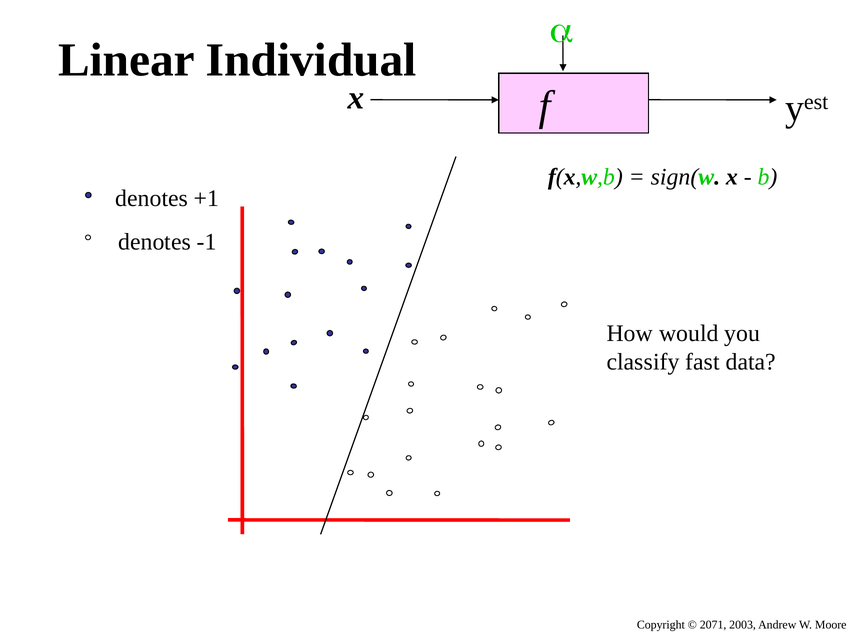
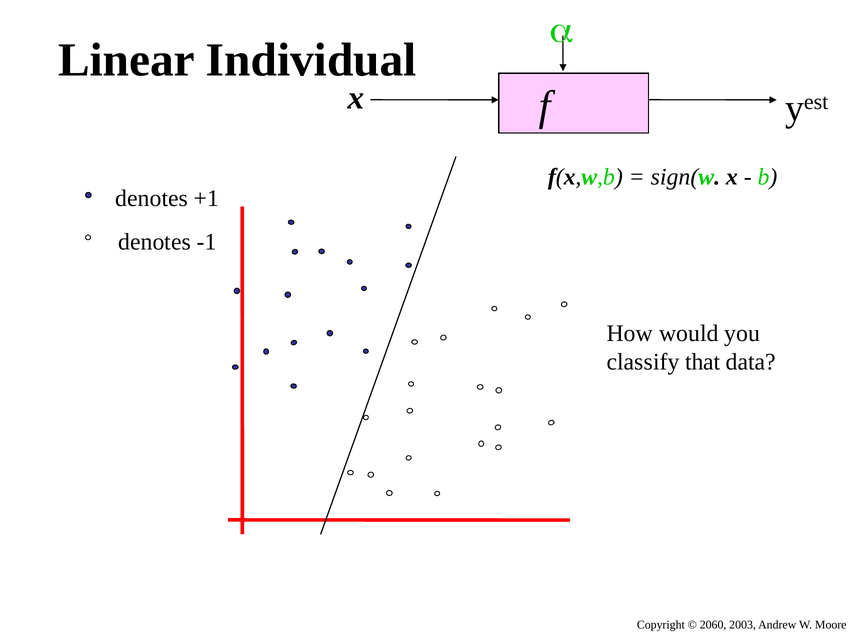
fast: fast -> that
2071: 2071 -> 2060
